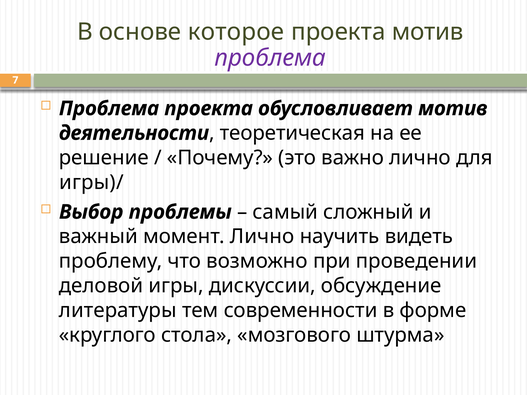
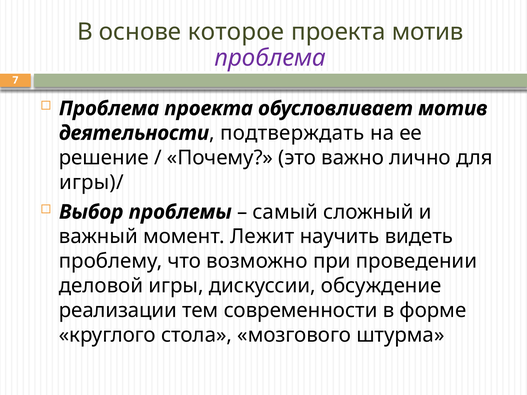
теоретическая: теоретическая -> подтверждать
момент Лично: Лично -> Лежит
литературы: литературы -> реализации
